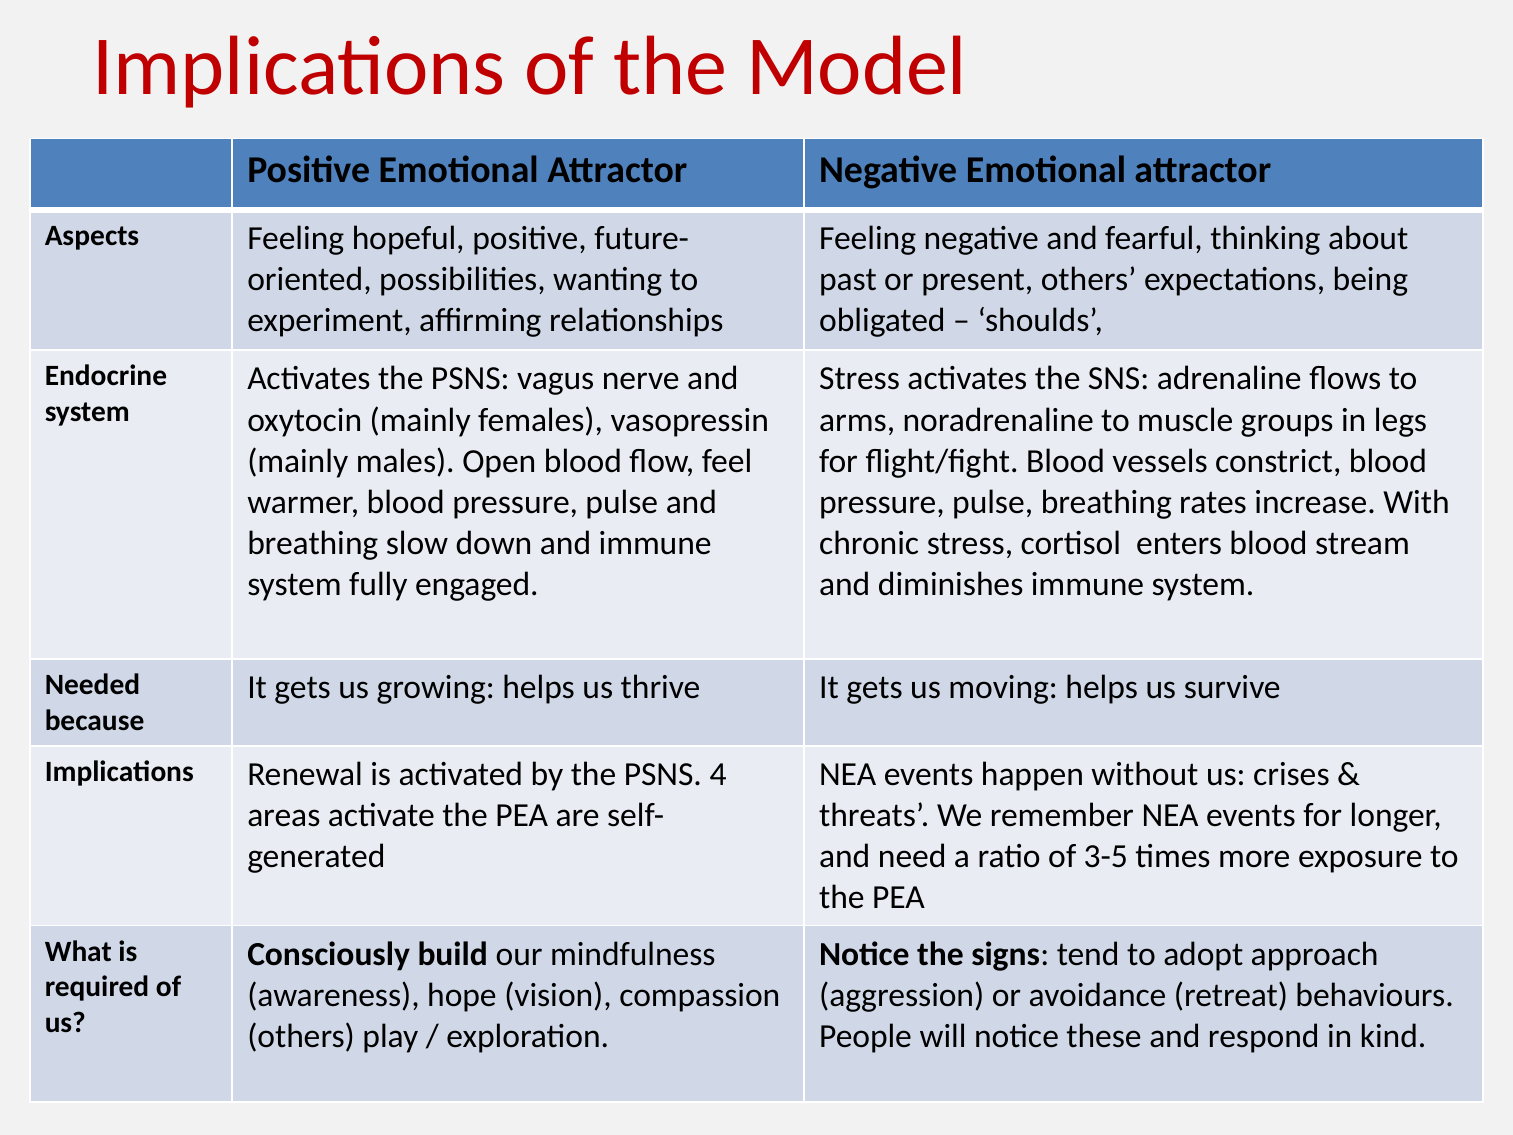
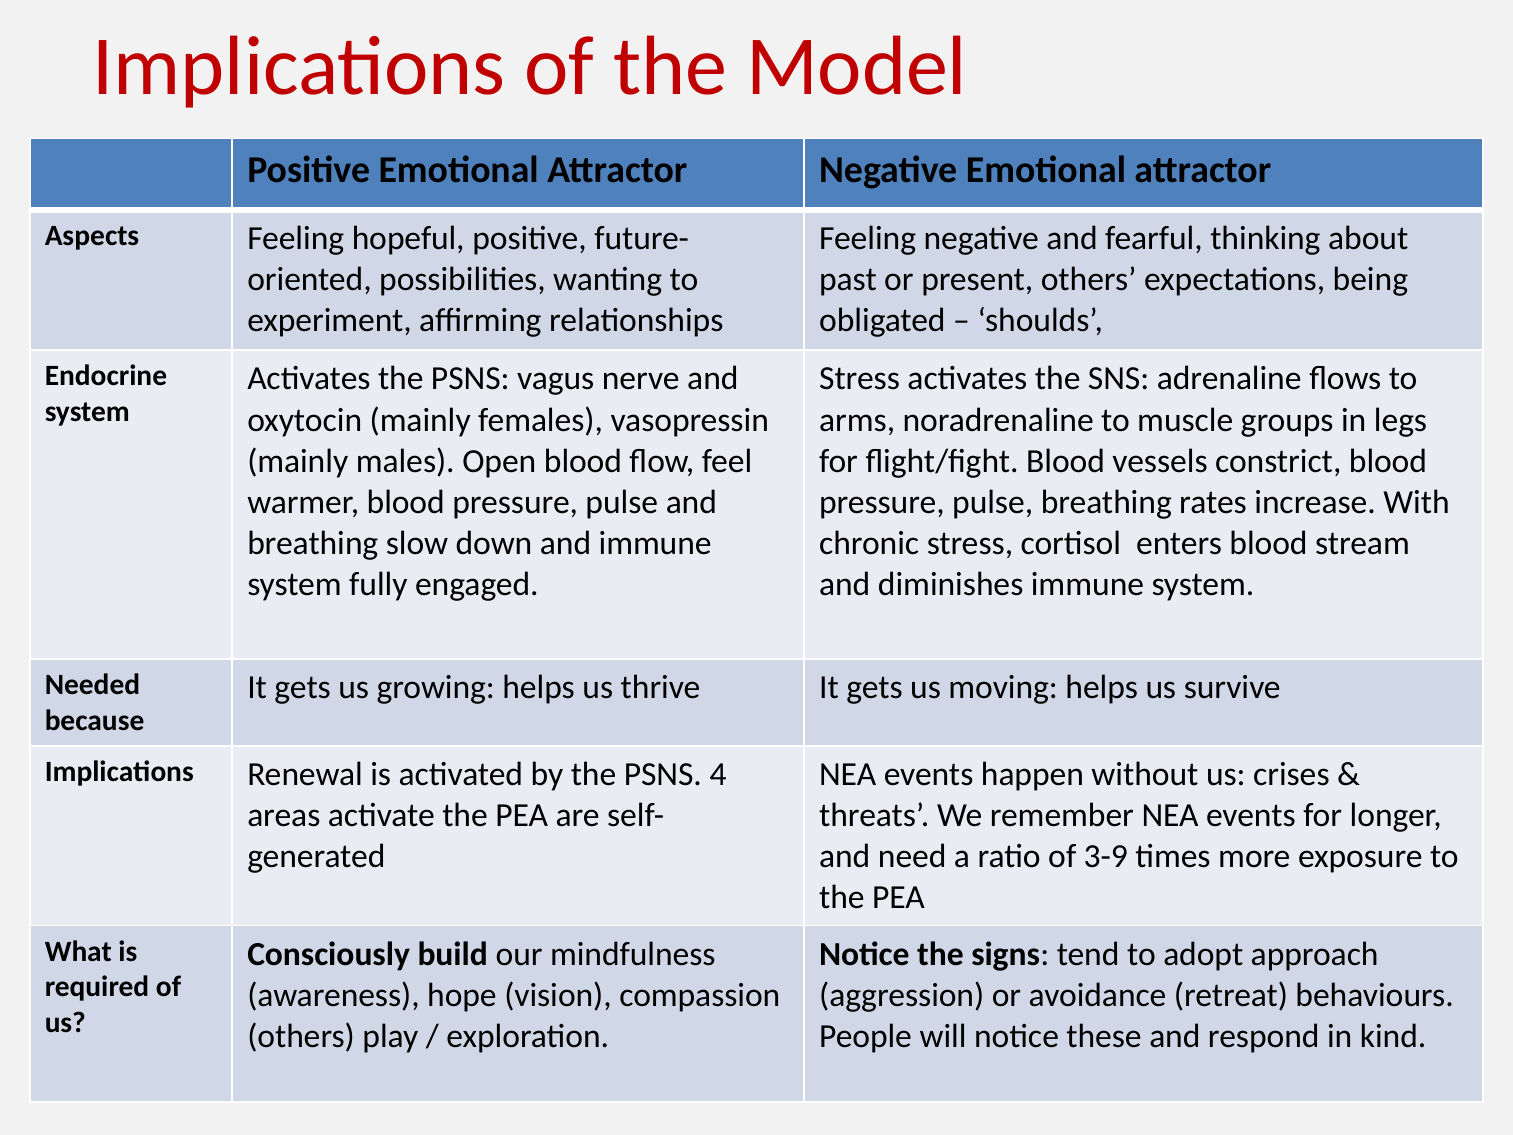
3-5: 3-5 -> 3-9
